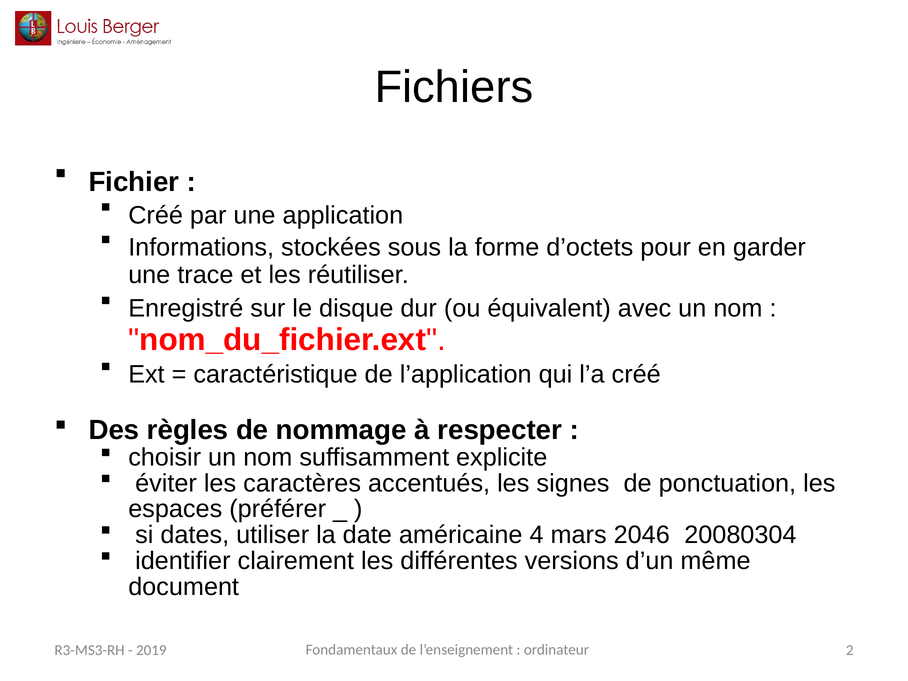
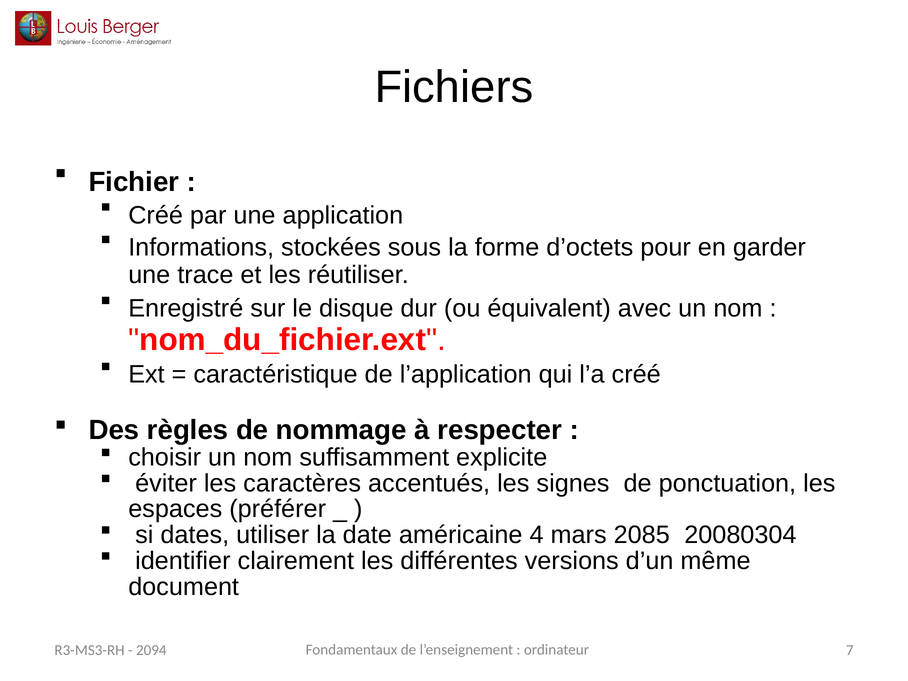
2046: 2046 -> 2085
2: 2 -> 7
2019: 2019 -> 2094
